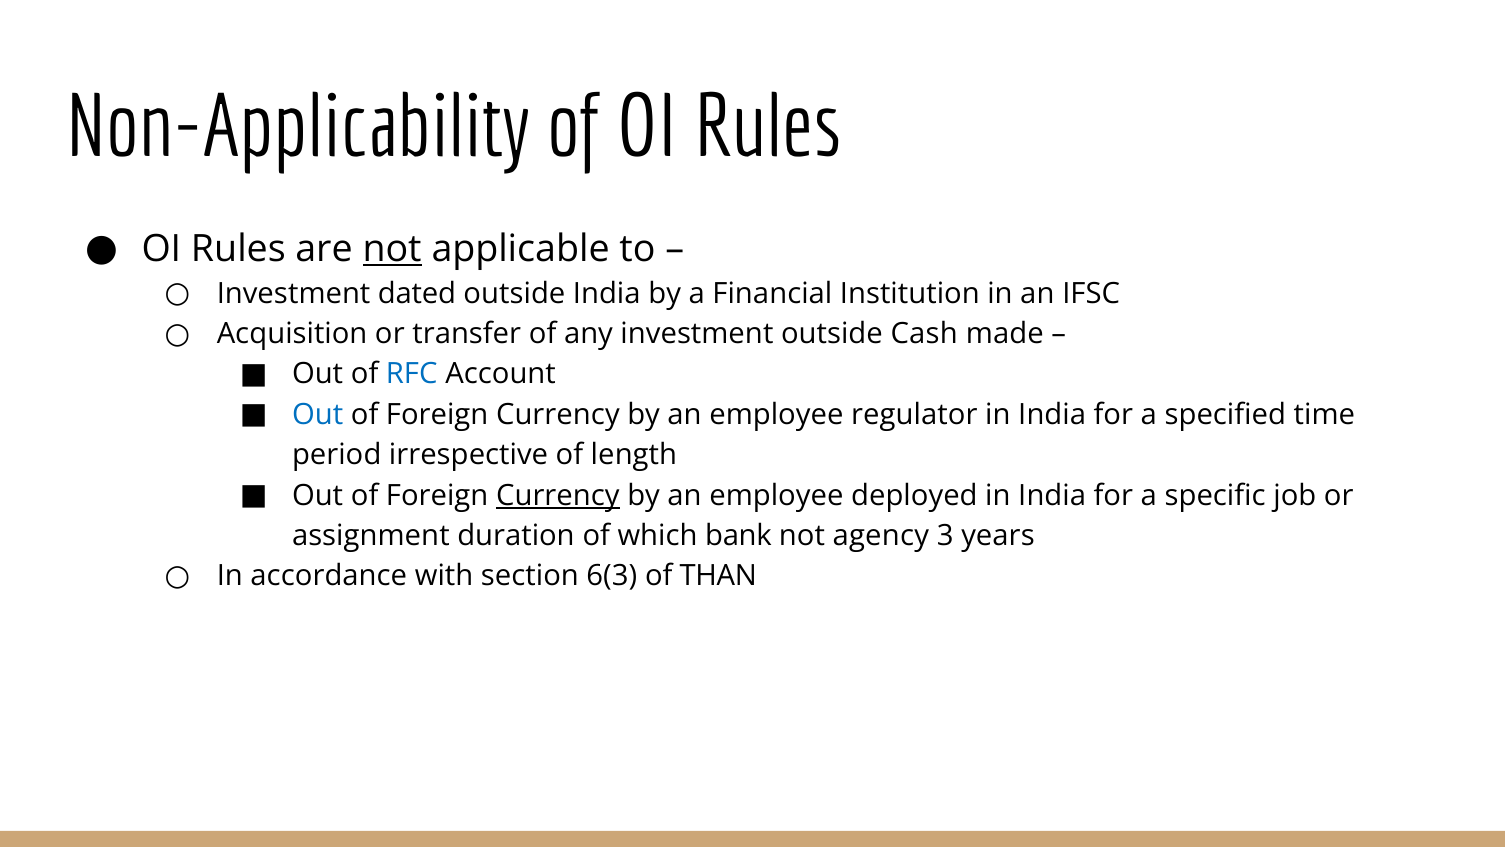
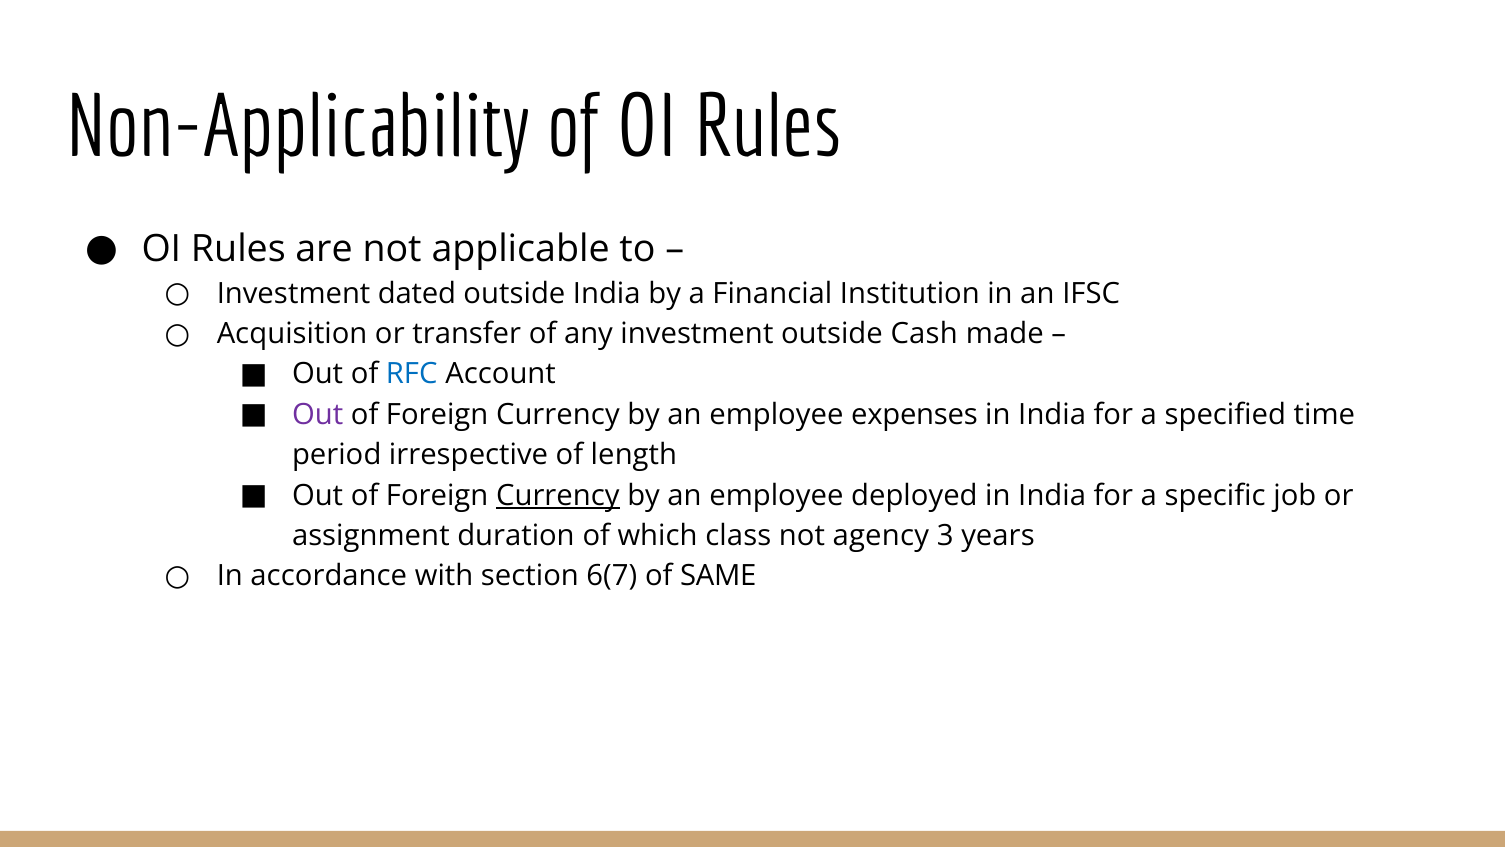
not at (392, 249) underline: present -> none
Out at (318, 414) colour: blue -> purple
regulator: regulator -> expenses
bank: bank -> class
6(3: 6(3 -> 6(7
THAN: THAN -> SAME
